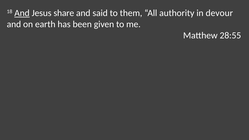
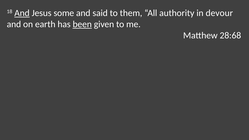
share: share -> some
been underline: none -> present
28:55: 28:55 -> 28:68
